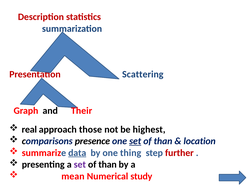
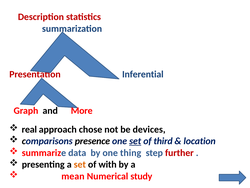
Scattering: Scattering -> Inferential
Their: Their -> More
those: those -> chose
highest: highest -> devices
than at (163, 141): than -> third
data underline: present -> none
set at (80, 164) colour: purple -> orange
than at (108, 164): than -> with
